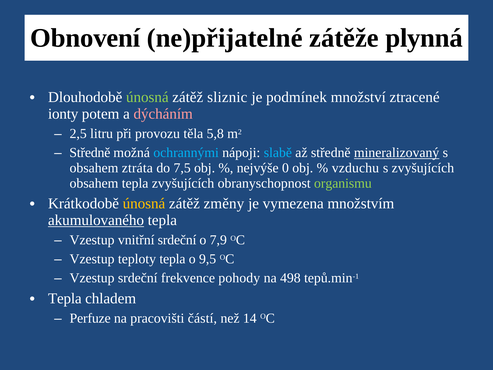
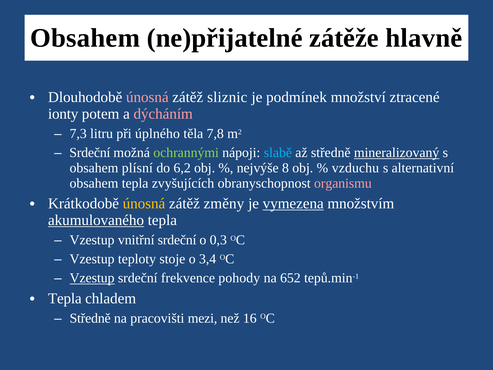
Obnovení at (85, 38): Obnovení -> Obsahem
plynná: plynná -> hlavně
únosná at (147, 97) colour: light green -> pink
2,5: 2,5 -> 7,3
provozu: provozu -> úplného
5,8: 5,8 -> 7,8
Středně at (90, 153): Středně -> Srdeční
ochrannými colour: light blue -> light green
ztráta: ztráta -> plísní
7,5: 7,5 -> 6,2
0: 0 -> 8
s zvyšujících: zvyšujících -> alternativní
organismu colour: light green -> pink
vymezena underline: none -> present
7,9: 7,9 -> 0,3
teploty tepla: tepla -> stoje
9,5: 9,5 -> 3,4
Vzestup at (92, 278) underline: none -> present
498: 498 -> 652
Perfuze at (90, 318): Perfuze -> Středně
částí: částí -> mezi
14: 14 -> 16
